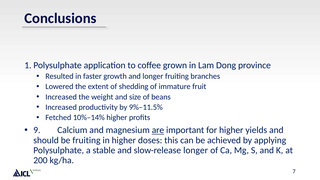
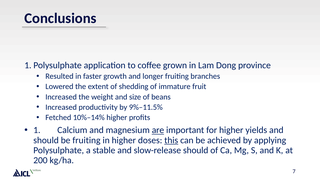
9: 9 -> 1
this underline: none -> present
slow-release longer: longer -> should
